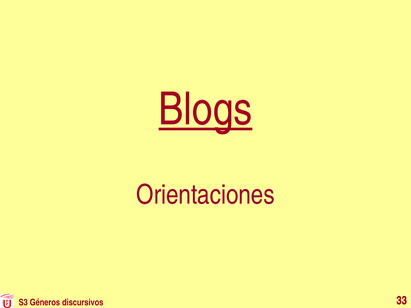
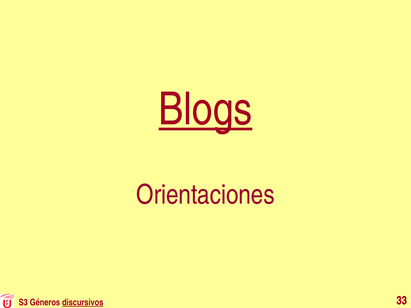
discursivos underline: none -> present
